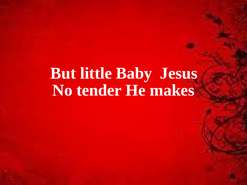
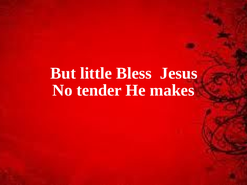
Baby: Baby -> Bless
